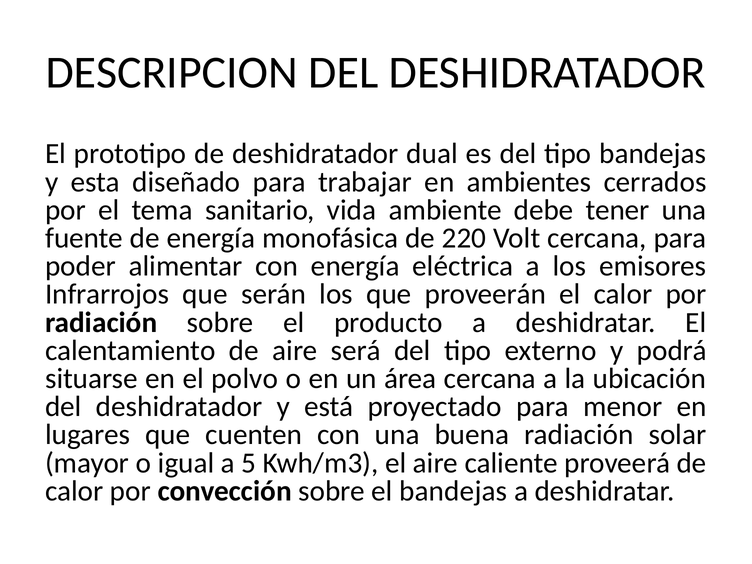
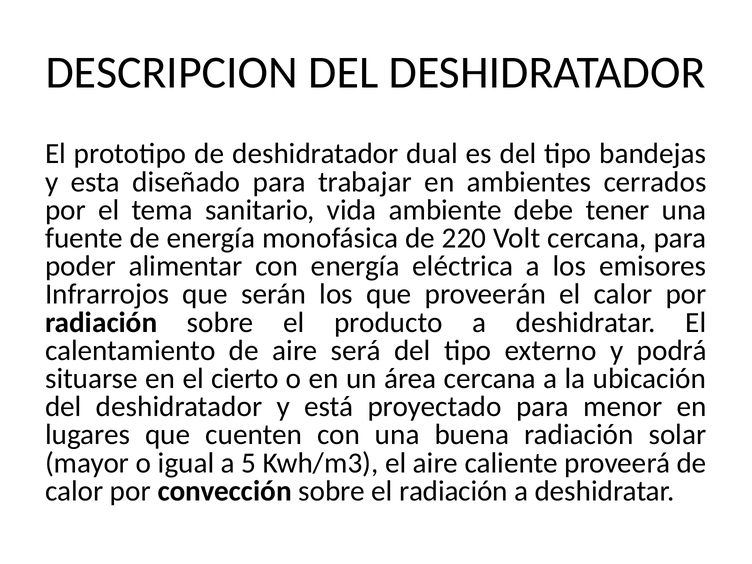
polvo: polvo -> cierto
el bandejas: bandejas -> radiación
